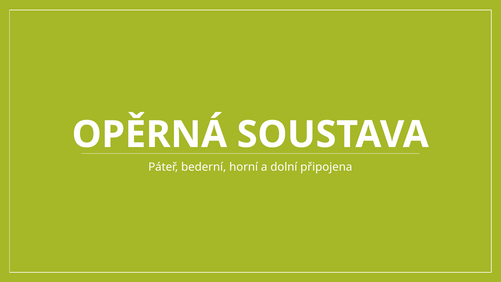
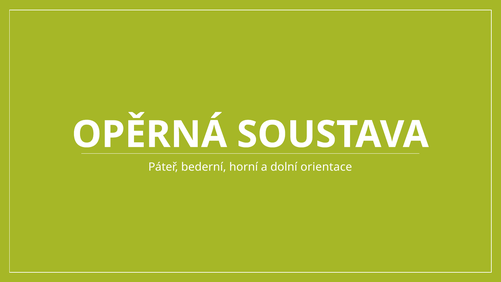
připojena: připojena -> orientace
